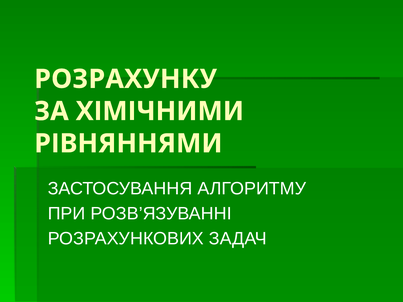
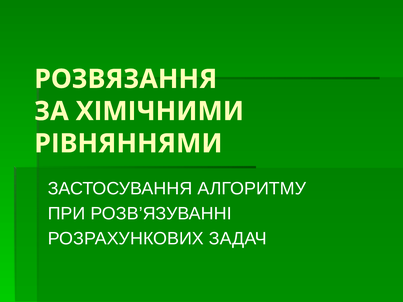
РОЗРАХУНКУ: РОЗРАХУНКУ -> РОЗВЯЗАННЯ
